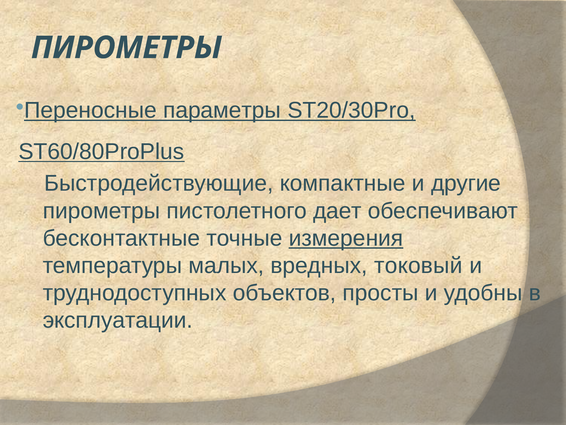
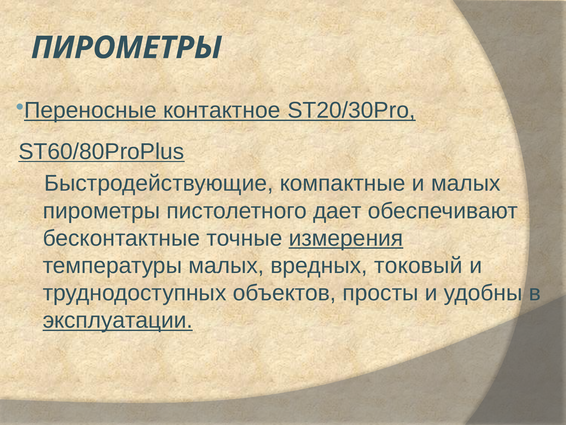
параметры: параметры -> контактное
и другие: другие -> малых
эксплуатации underline: none -> present
